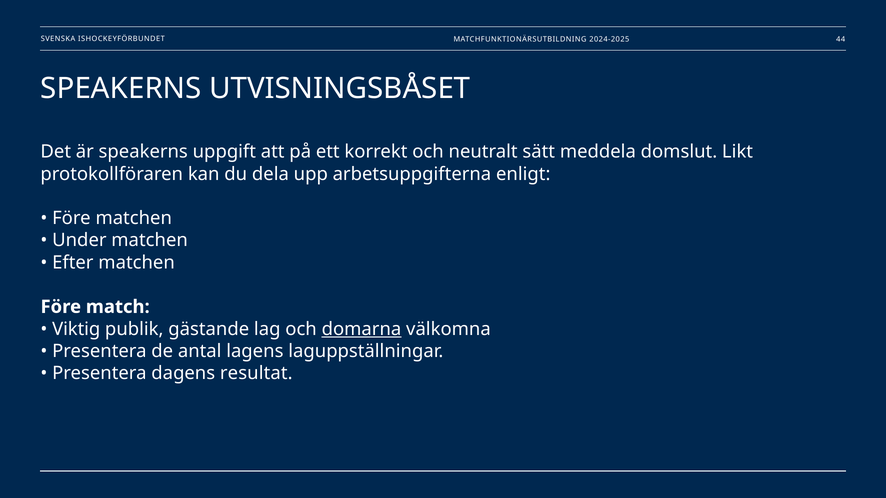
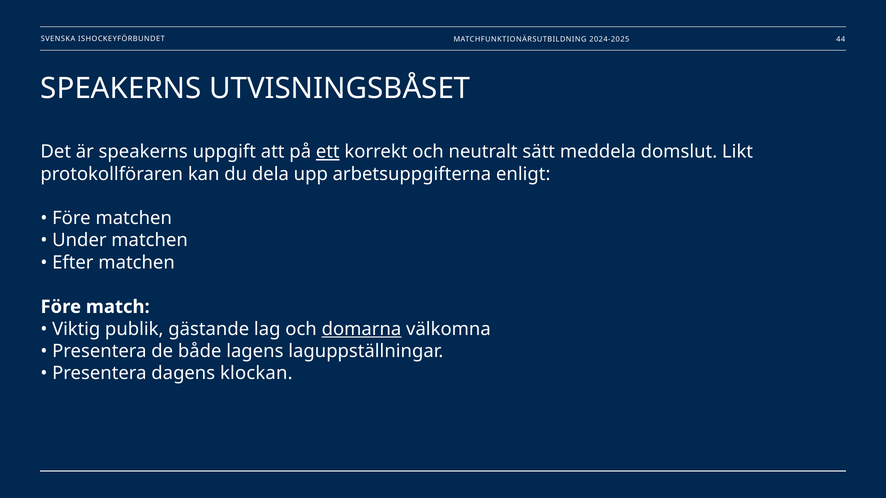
ett underline: none -> present
antal: antal -> både
resultat: resultat -> klockan
